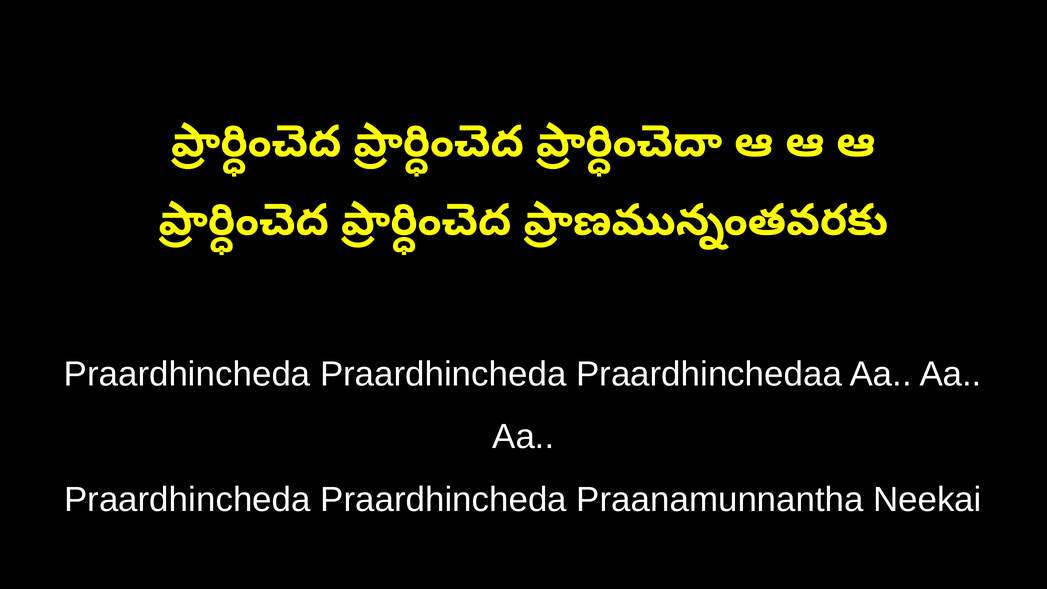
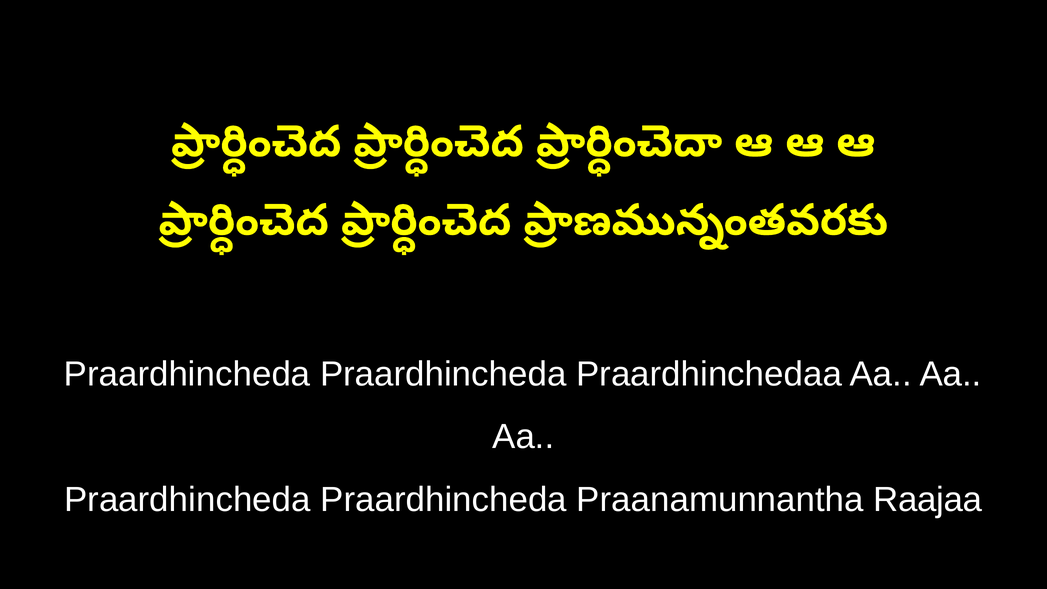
Neekai: Neekai -> Raajaa
